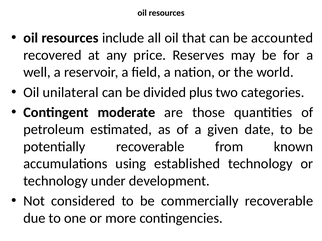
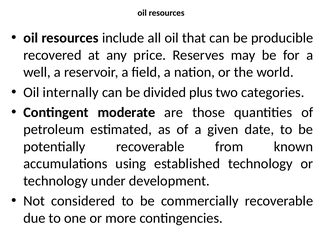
accounted: accounted -> producible
unilateral: unilateral -> internally
